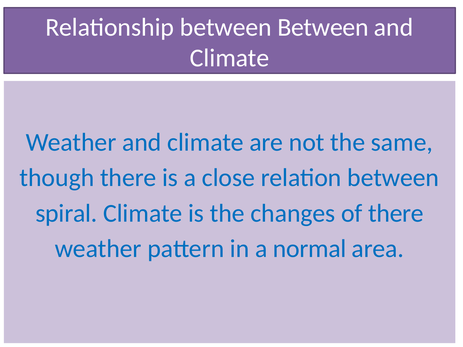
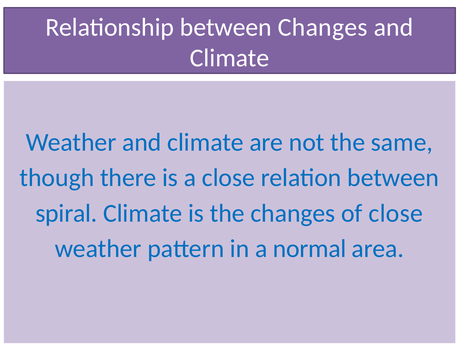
between Between: Between -> Changes
of there: there -> close
